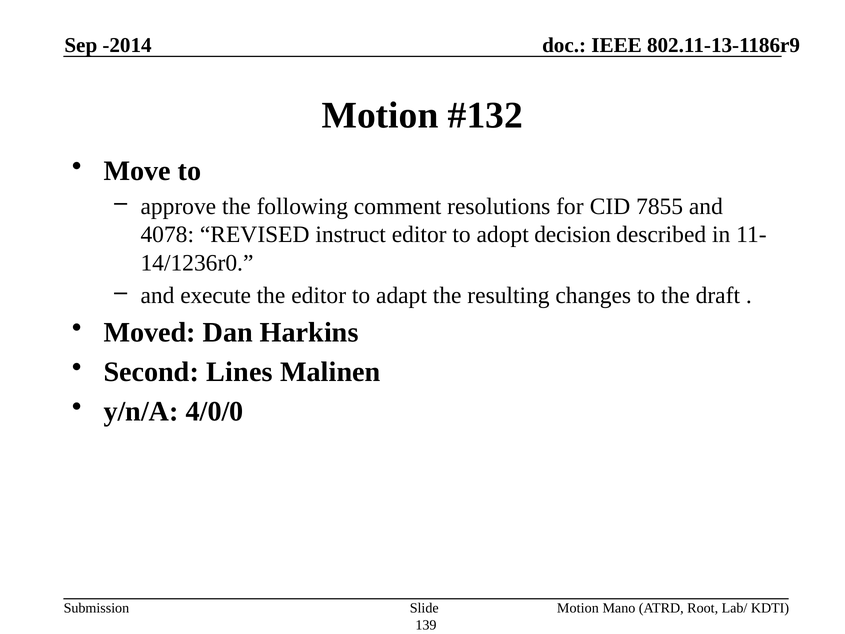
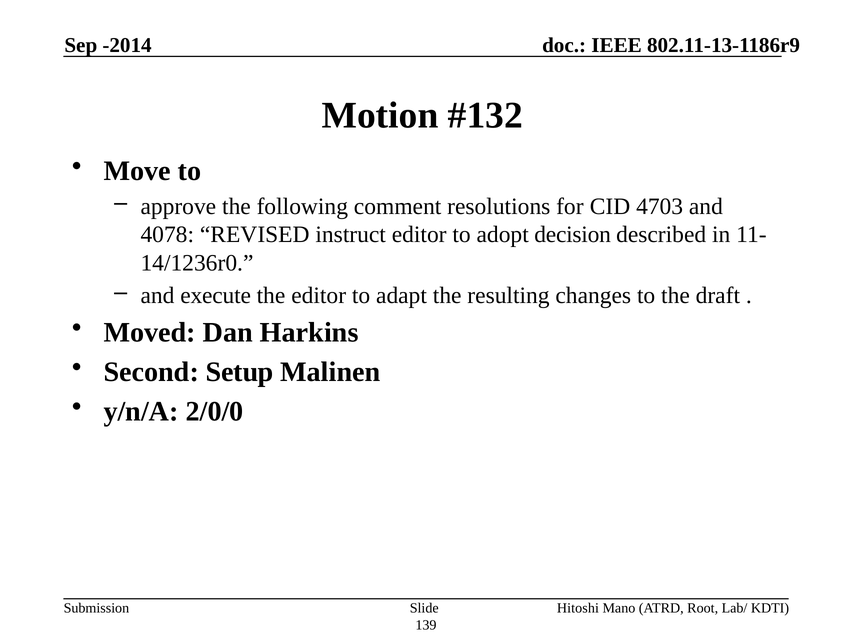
7855: 7855 -> 4703
Lines: Lines -> Setup
4/0/0: 4/0/0 -> 2/0/0
Motion at (578, 608): Motion -> Hitoshi
